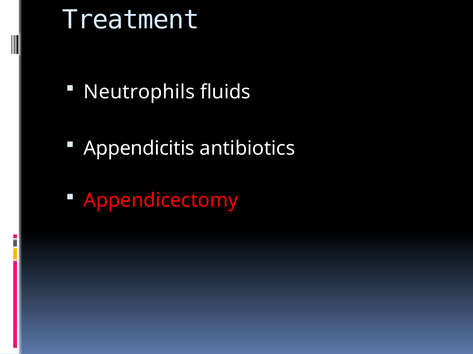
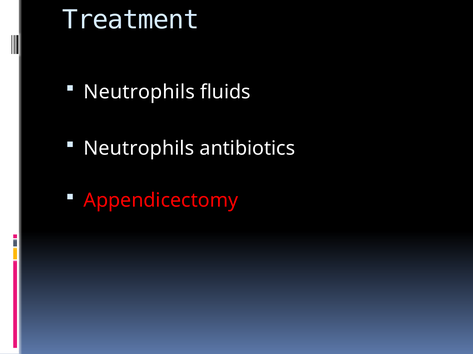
Appendicitis at (139, 149): Appendicitis -> Neutrophils
